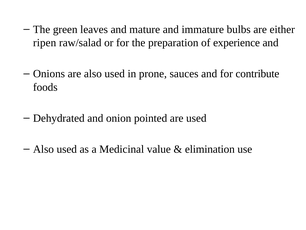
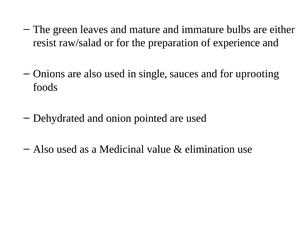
ripen: ripen -> resist
prone: prone -> single
contribute: contribute -> uprooting
